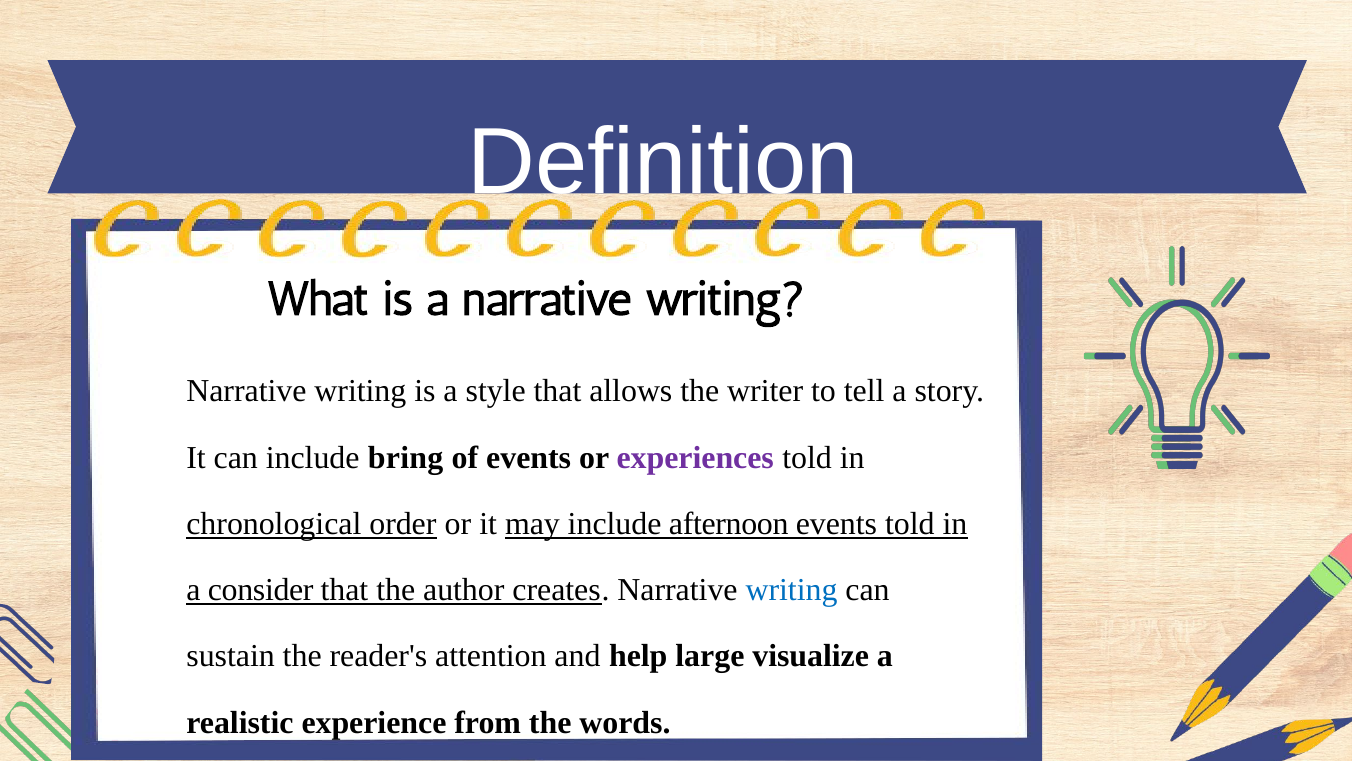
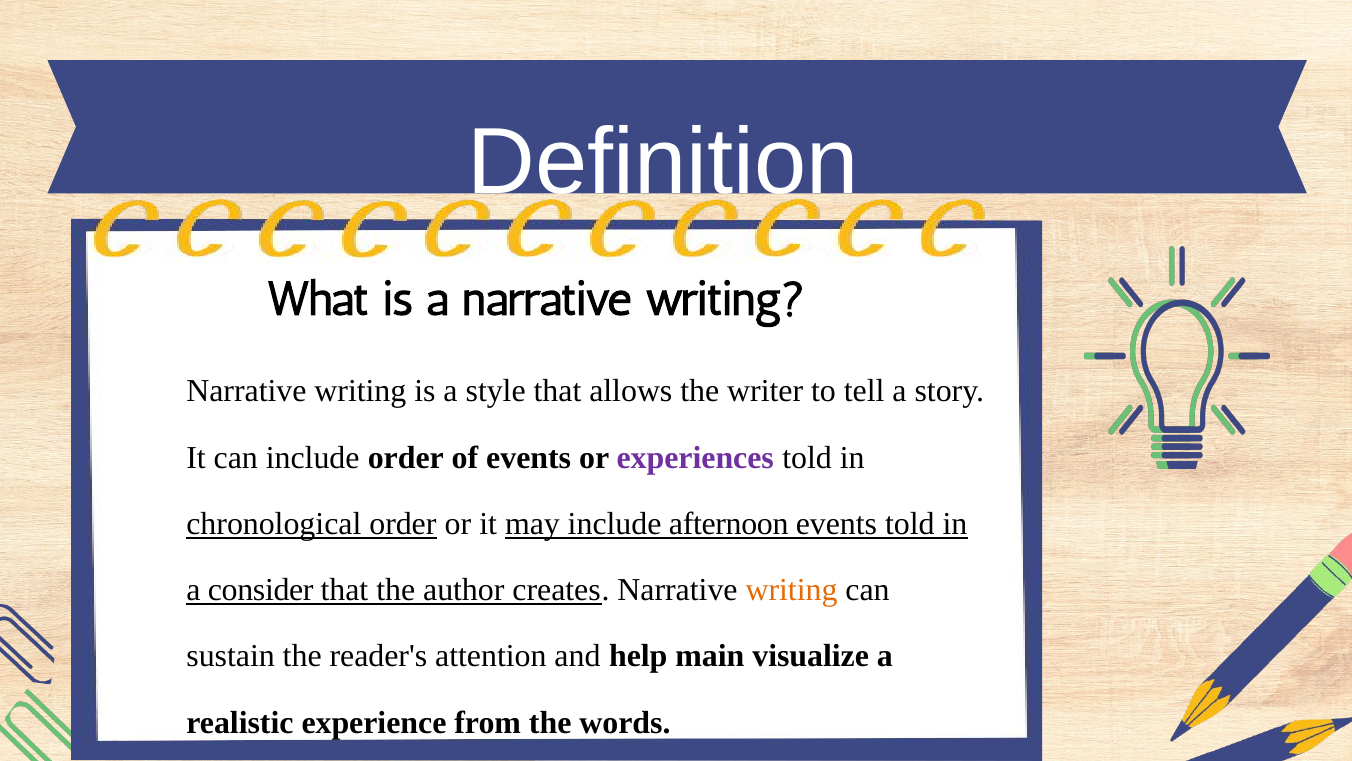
include bring: bring -> order
writing at (791, 590) colour: blue -> orange
large: large -> main
